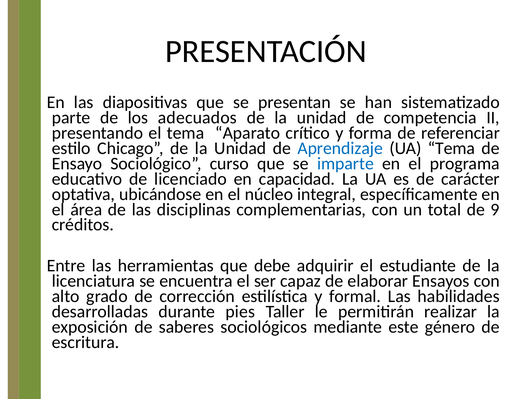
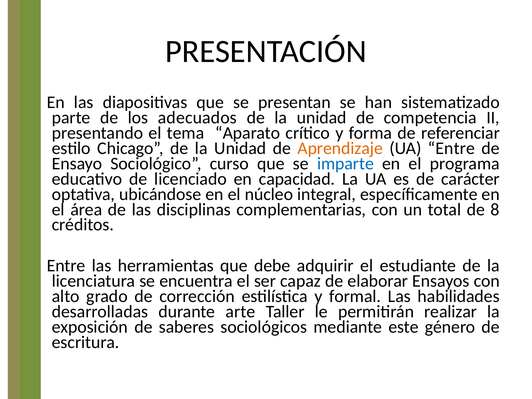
Aprendizaje colour: blue -> orange
UA Tema: Tema -> Entre
9: 9 -> 8
pies: pies -> arte
